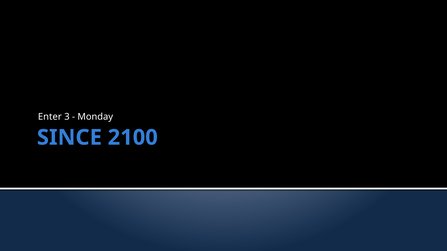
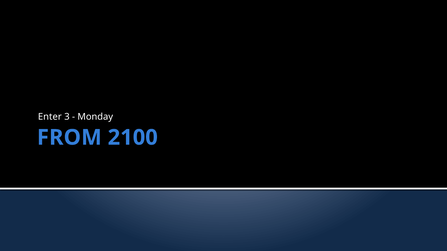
SINCE: SINCE -> FROM
